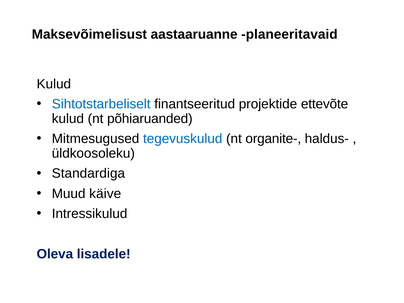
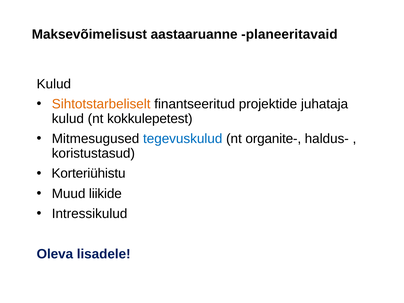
Sihtotstarbeliselt colour: blue -> orange
ettevõte: ettevõte -> juhataja
põhiaruanded: põhiaruanded -> kokkulepetest
üldkoosoleku: üldkoosoleku -> koristustasud
Standardiga: Standardiga -> Korteriühistu
käive: käive -> liikide
